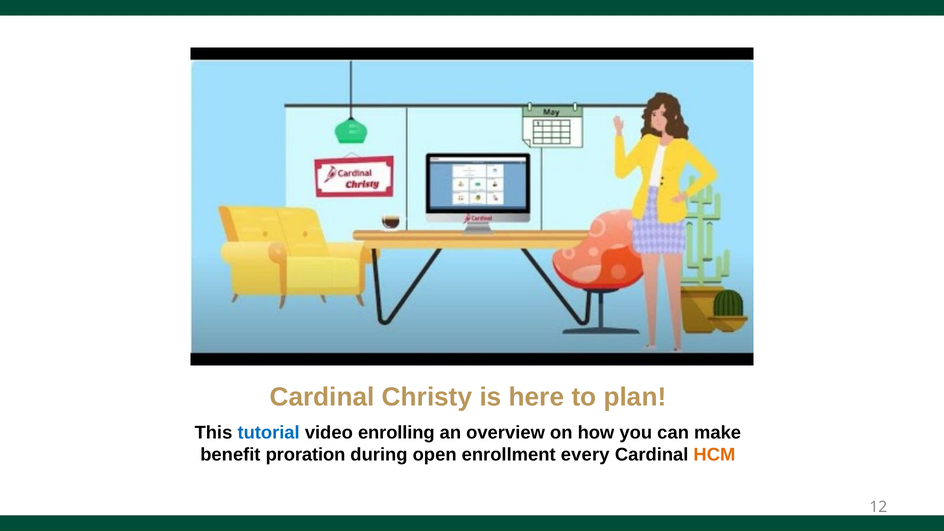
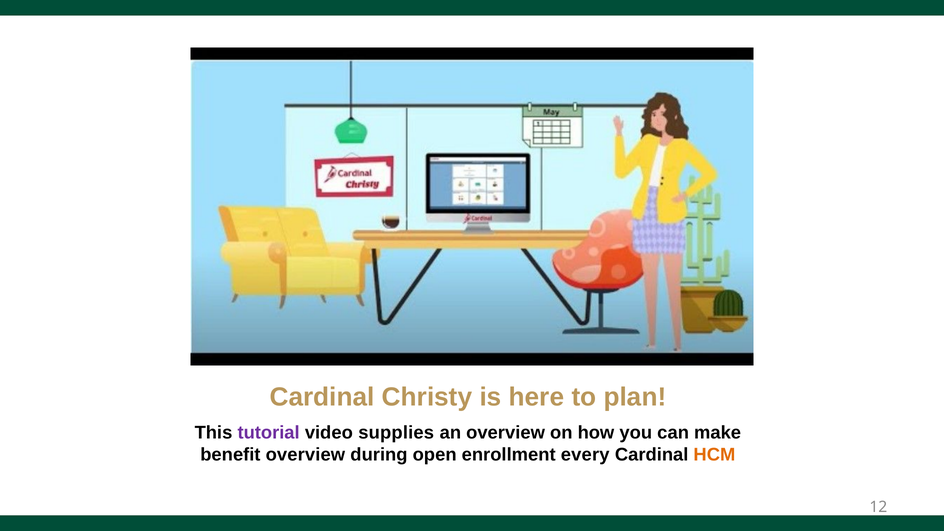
tutorial colour: blue -> purple
enrolling: enrolling -> supplies
benefit proration: proration -> overview
